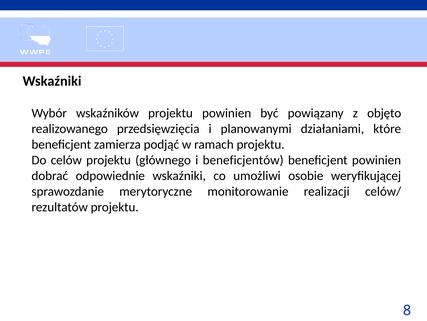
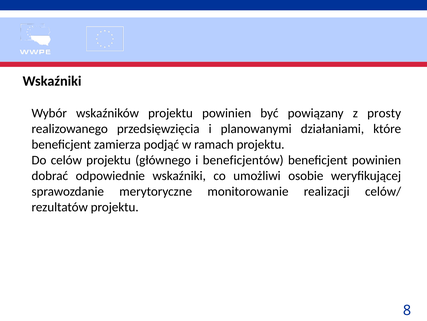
objęto: objęto -> prosty
